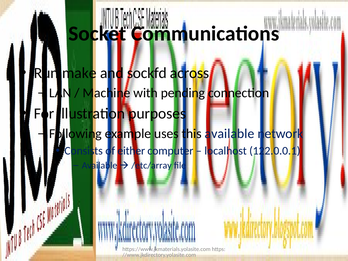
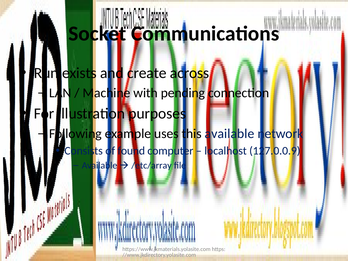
make: make -> exists
sockfd: sockfd -> create
either: either -> found
122.0.0.1: 122.0.0.1 -> 127.0.0.9
